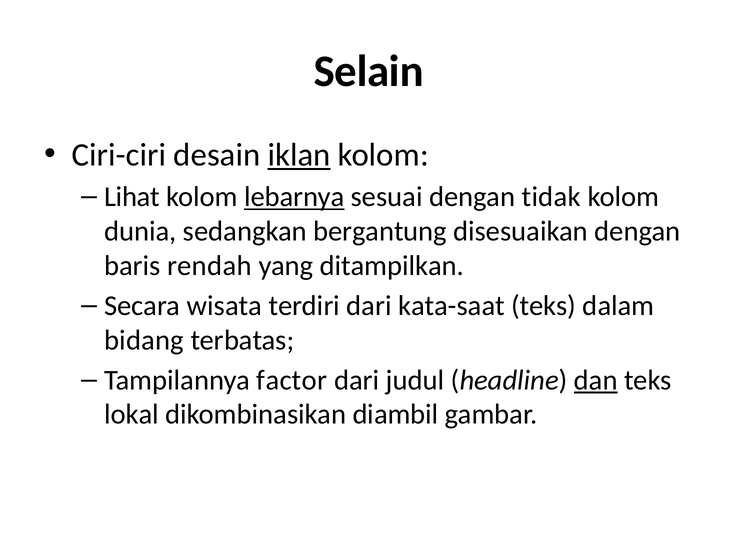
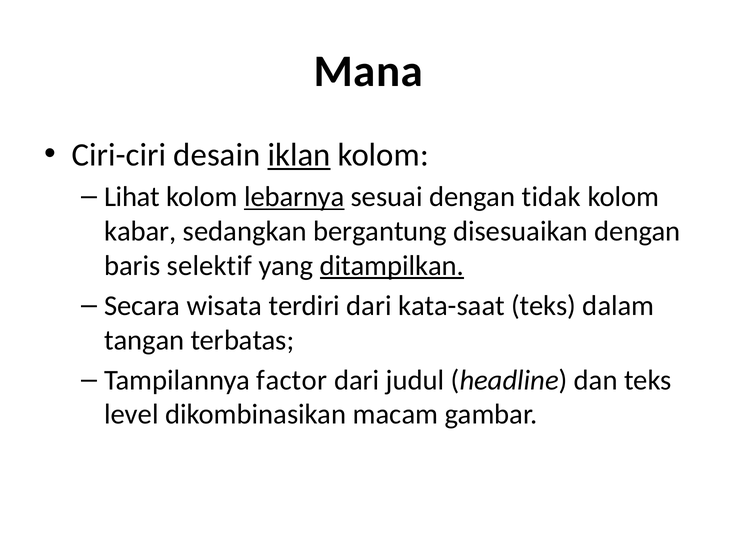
Selain: Selain -> Mana
dunia: dunia -> kabar
rendah: rendah -> selektif
ditampilkan underline: none -> present
bidang: bidang -> tangan
dan underline: present -> none
lokal: lokal -> level
diambil: diambil -> macam
